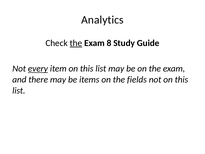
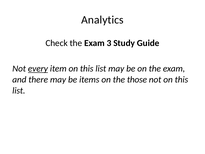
the at (76, 43) underline: present -> none
8: 8 -> 3
fields: fields -> those
